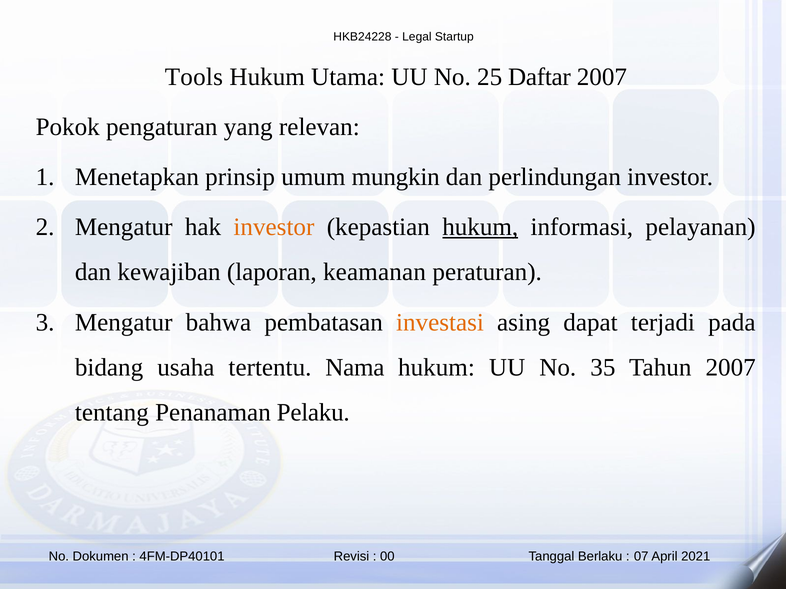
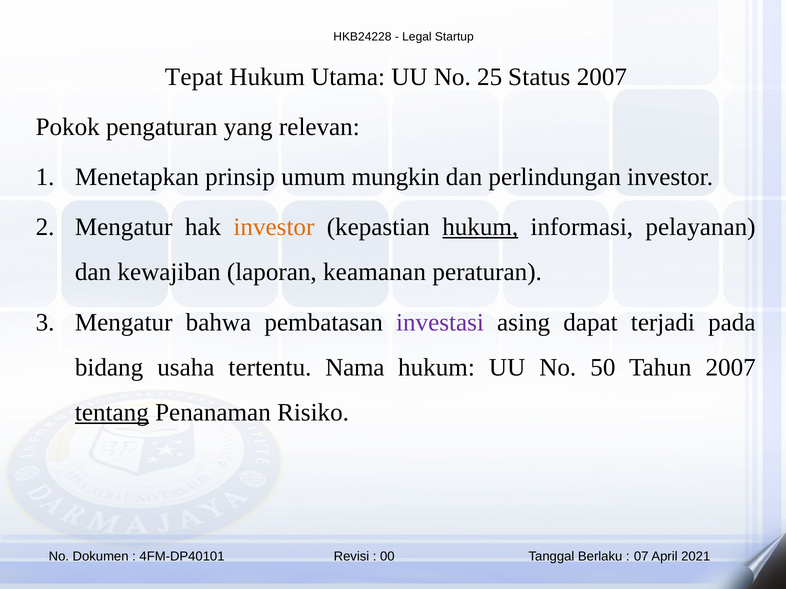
Tools: Tools -> Tepat
Daftar: Daftar -> Status
investasi colour: orange -> purple
35: 35 -> 50
tentang underline: none -> present
Pelaku: Pelaku -> Risiko
